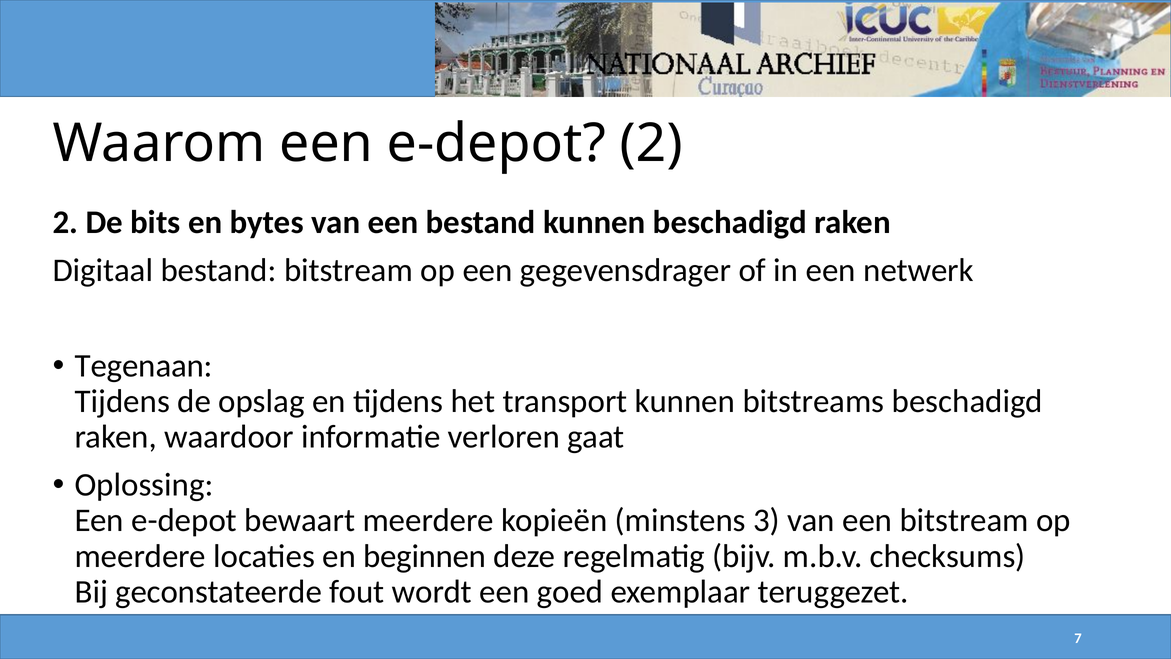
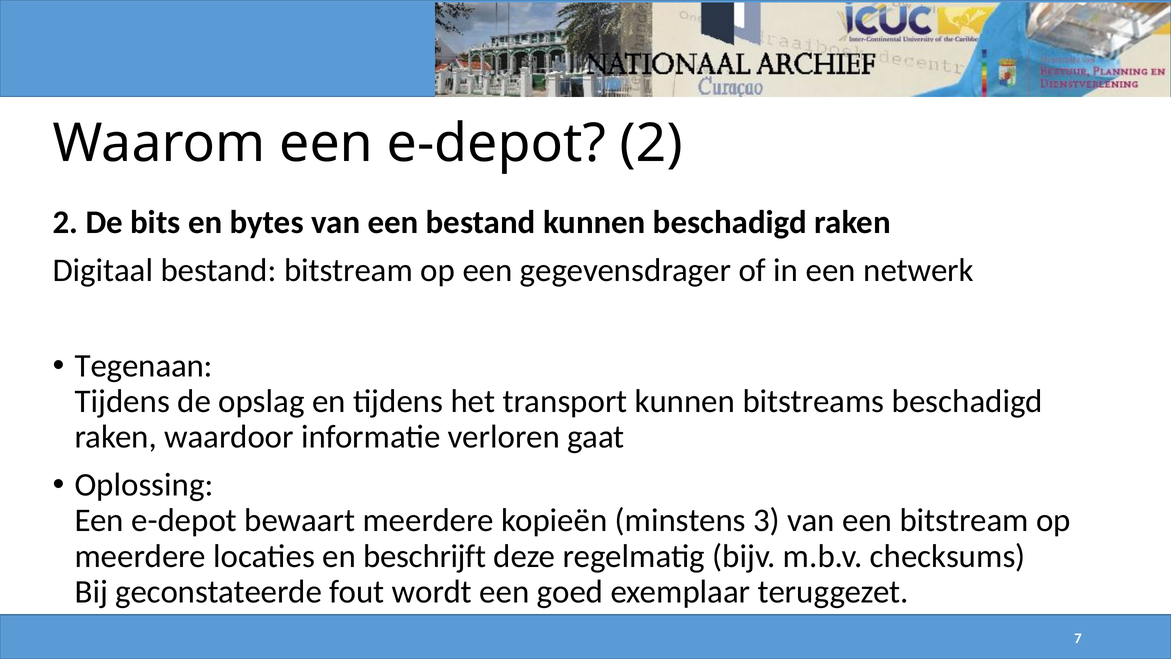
beginnen: beginnen -> beschrijft
